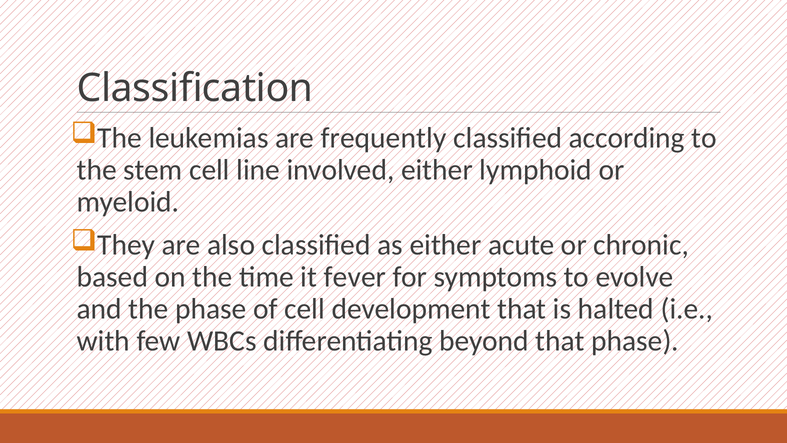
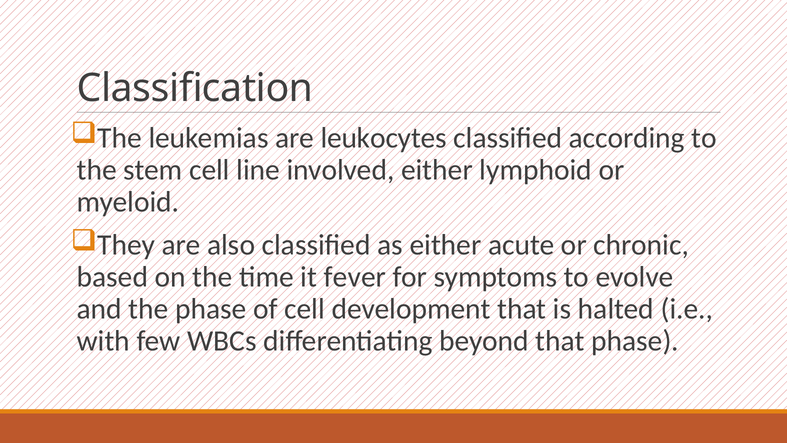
frequently: frequently -> leukocytes
